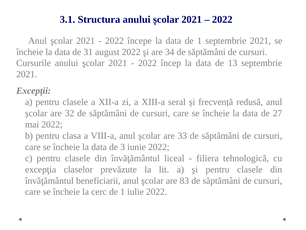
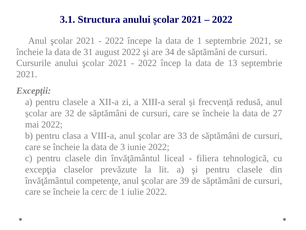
beneficiarii: beneficiarii -> competenţe
83: 83 -> 39
